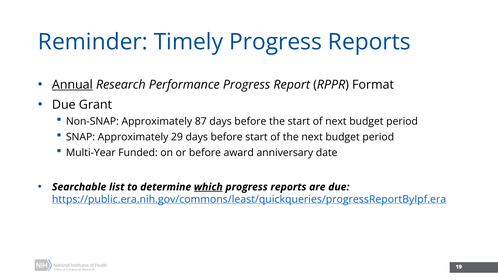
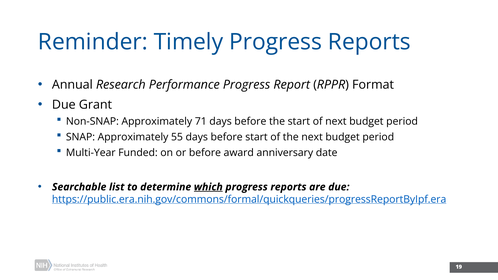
Annual underline: present -> none
87: 87 -> 71
29: 29 -> 55
https://public.era.nih.gov/commons/least/quickqueries/progressReportByIpf.era: https://public.era.nih.gov/commons/least/quickqueries/progressReportByIpf.era -> https://public.era.nih.gov/commons/formal/quickqueries/progressReportByIpf.era
